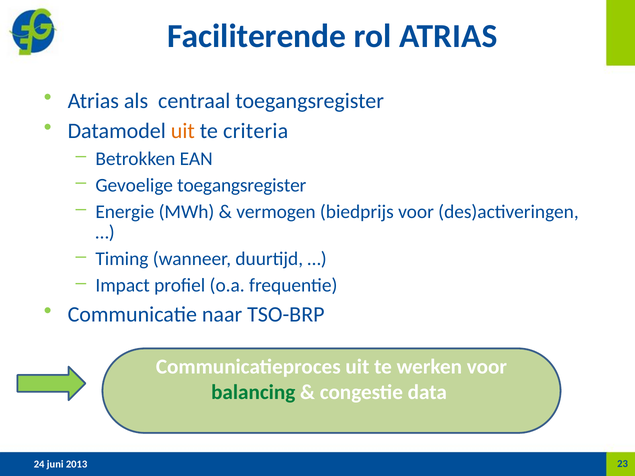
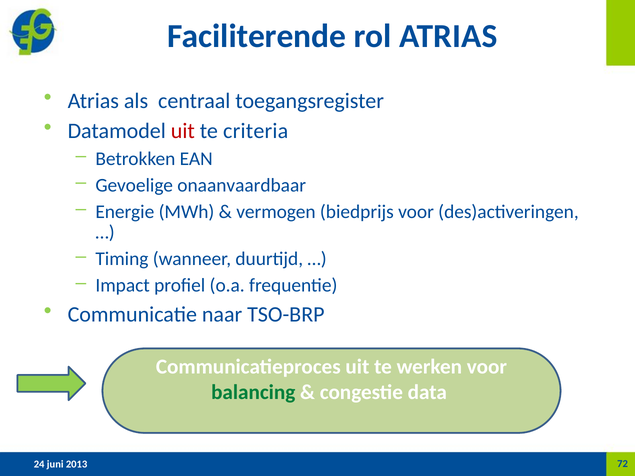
uit at (183, 131) colour: orange -> red
Gevoelige toegangsregister: toegangsregister -> onaanvaardbaar
23: 23 -> 72
